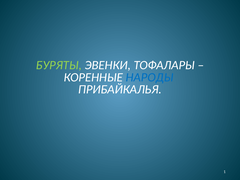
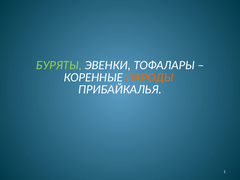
НАРОДЫ colour: blue -> orange
